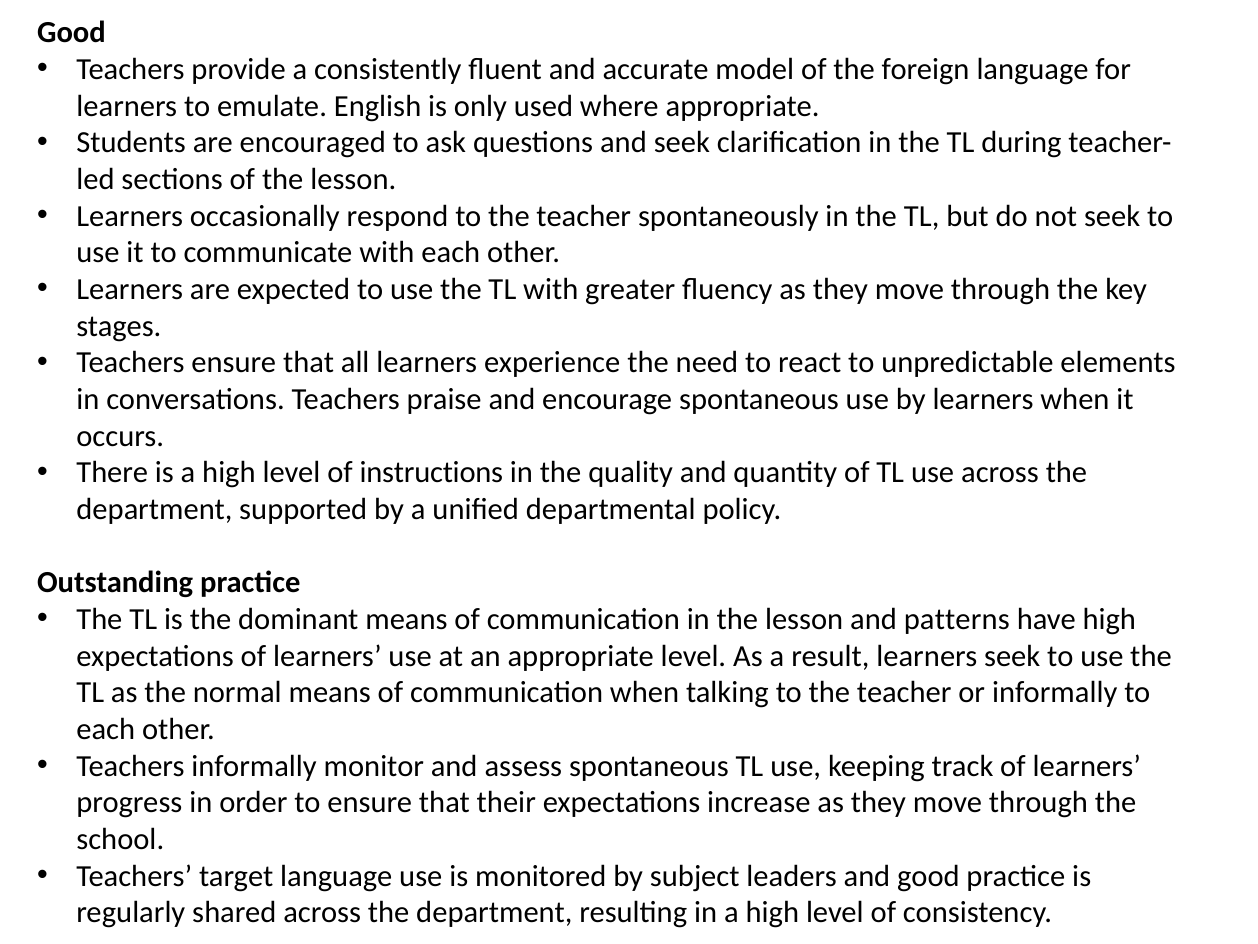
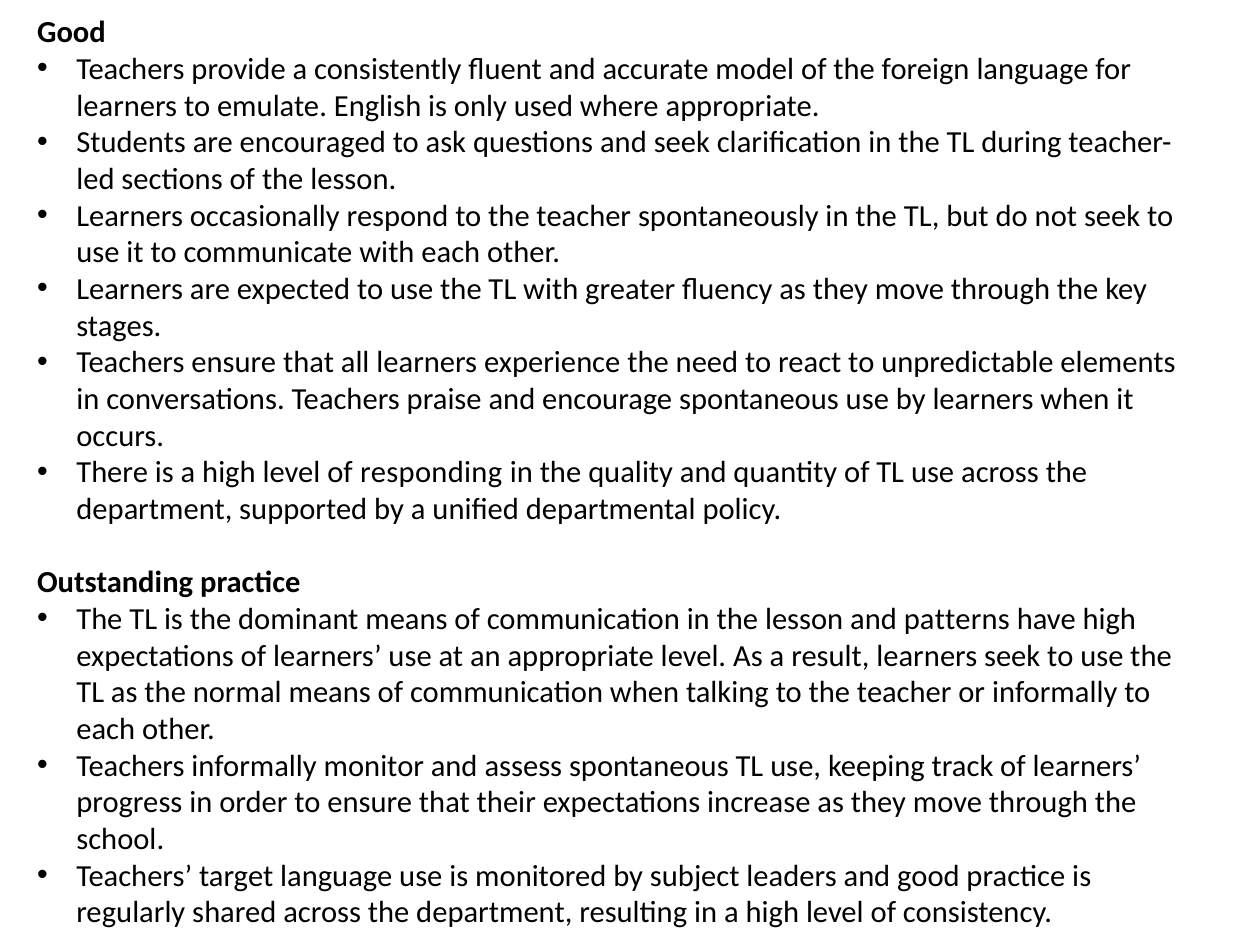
instructions: instructions -> responding
